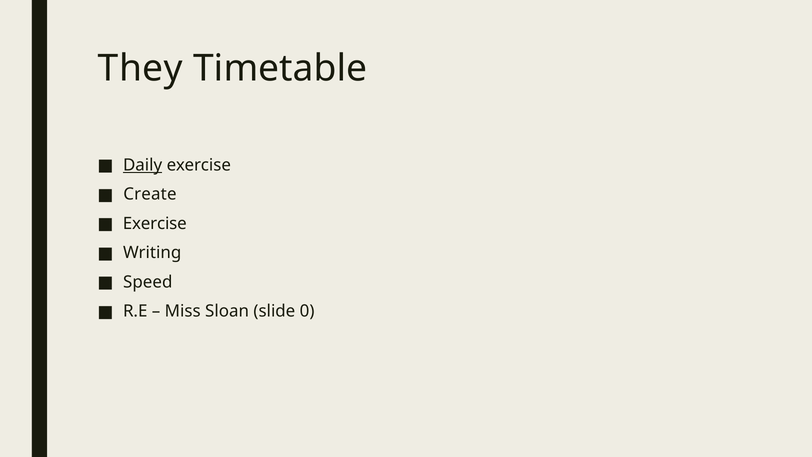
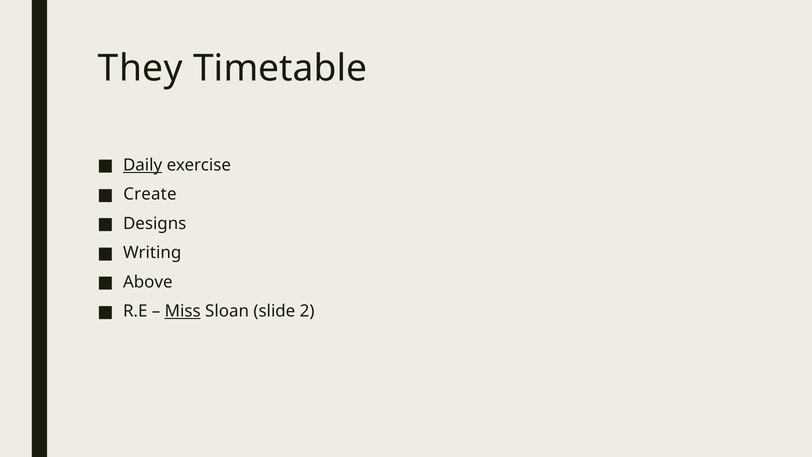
Exercise at (155, 223): Exercise -> Designs
Speed: Speed -> Above
Miss underline: none -> present
0: 0 -> 2
